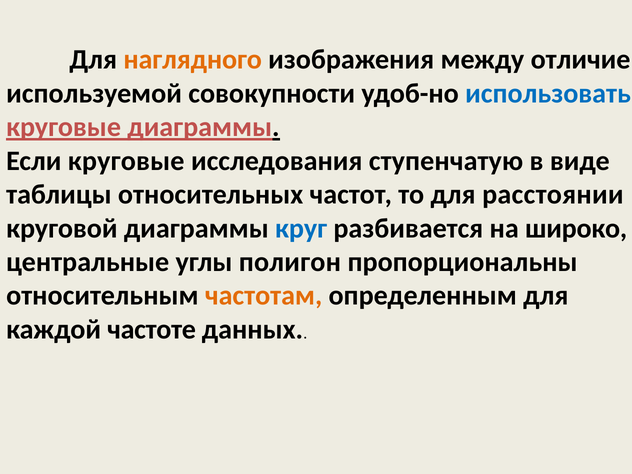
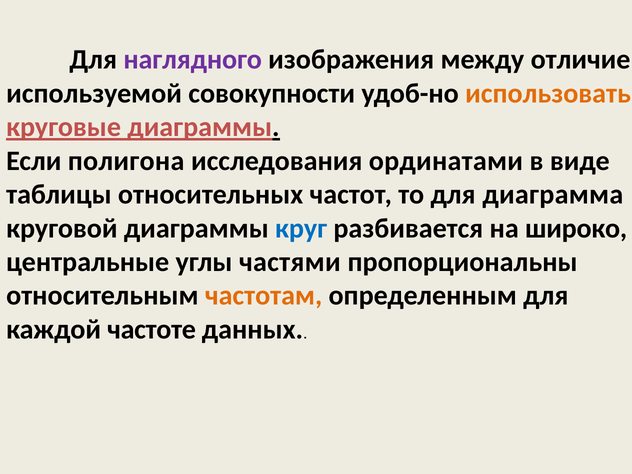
наглядного colour: orange -> purple
использовать colour: blue -> orange
Если круговые: круговые -> полигона
ступенчатую: ступенчатую -> ординатами
расстоянии: расстоянии -> диаграмма
полигон: полигон -> частями
